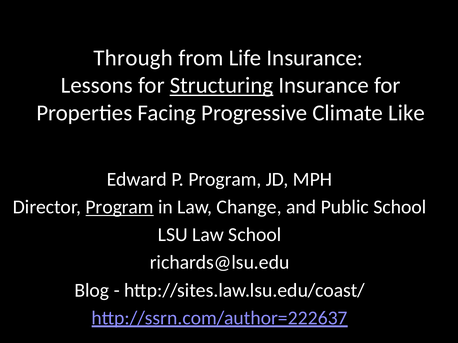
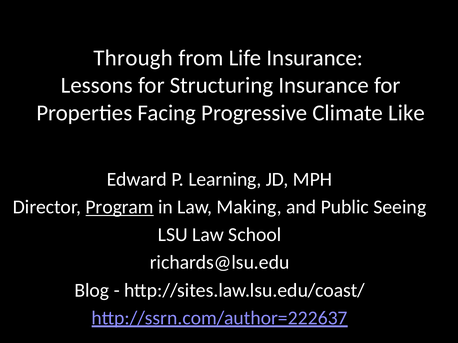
Structuring underline: present -> none
P Program: Program -> Learning
Change: Change -> Making
Public School: School -> Seeing
